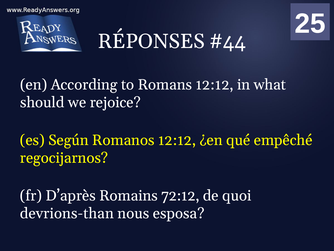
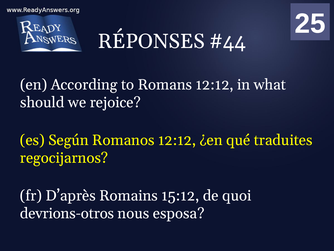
empêché: empêché -> traduites
72:12: 72:12 -> 15:12
devrions-than: devrions-than -> devrions-otros
